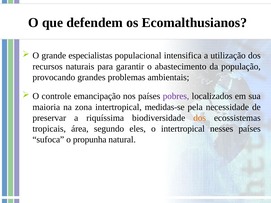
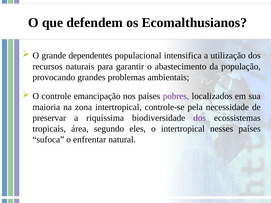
especialistas: especialistas -> dependentes
medidas-se: medidas-se -> controle-se
dos at (200, 118) colour: orange -> purple
propunha: propunha -> enfrentar
